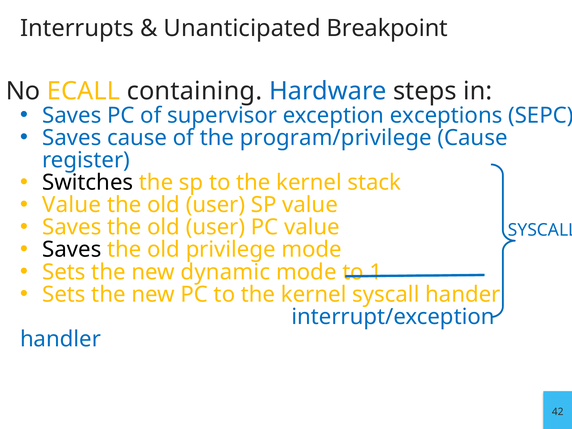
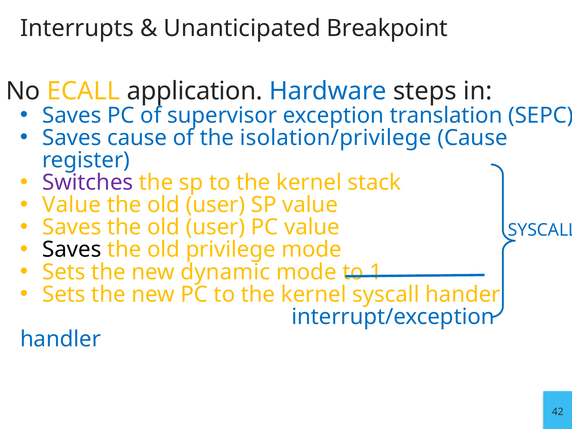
containing: containing -> application
exceptions: exceptions -> translation
program/privilege: program/privilege -> isolation/privilege
Switches colour: black -> purple
